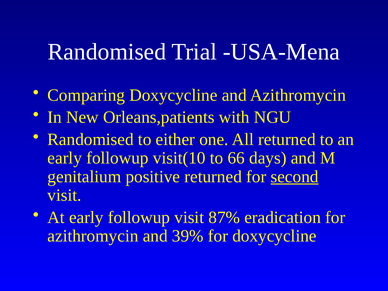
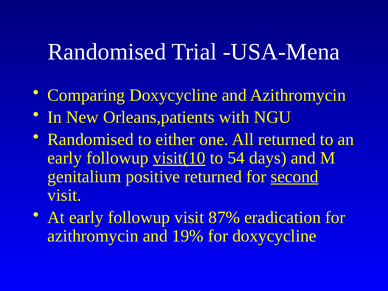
visit(10 underline: none -> present
66: 66 -> 54
39%: 39% -> 19%
